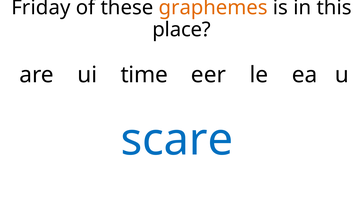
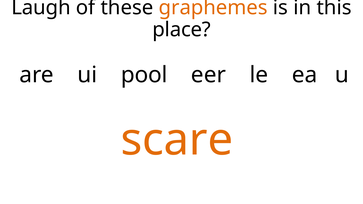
Friday: Friday -> Laugh
time: time -> pool
scare colour: blue -> orange
